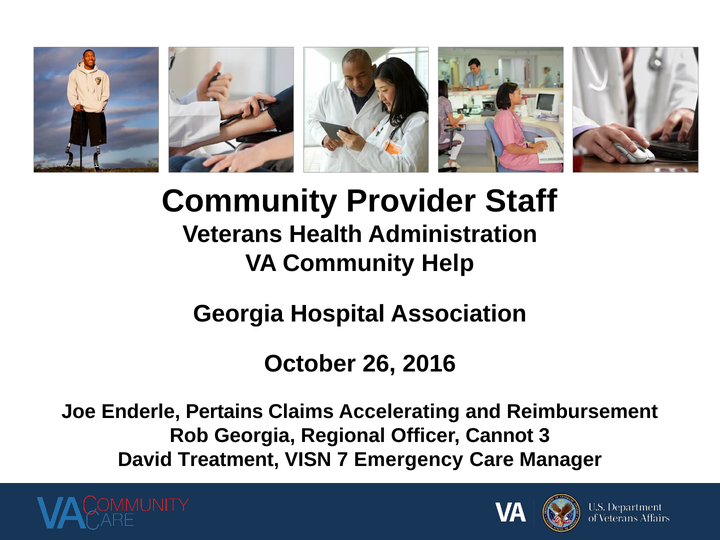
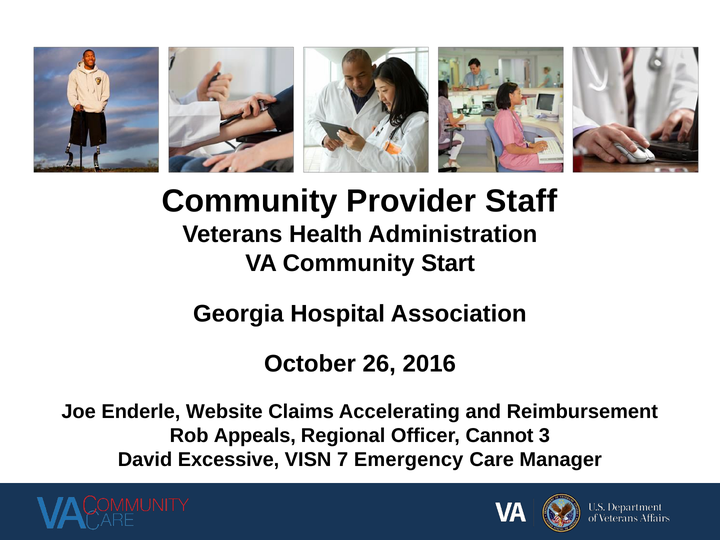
Help: Help -> Start
Pertains: Pertains -> Website
Rob Georgia: Georgia -> Appeals
Treatment: Treatment -> Excessive
